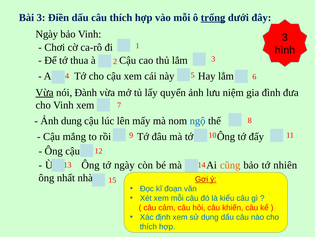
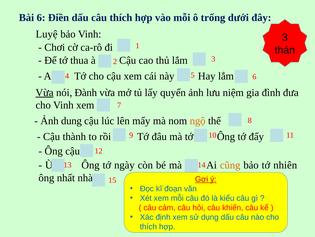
Bài 3: 3 -> 6
trống underline: present -> none
Ngày at (47, 34): Ngày -> Luyệ
hình: hình -> thán
ngộ colour: blue -> orange
mắng: mắng -> thành
